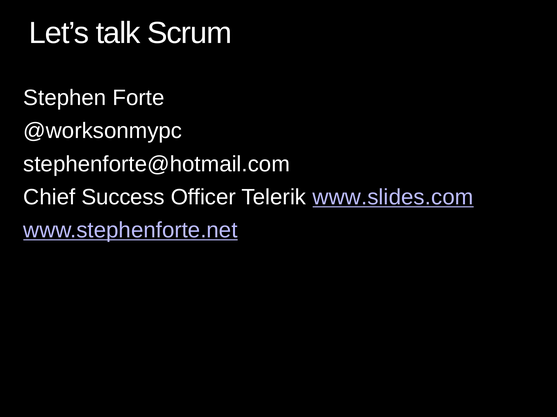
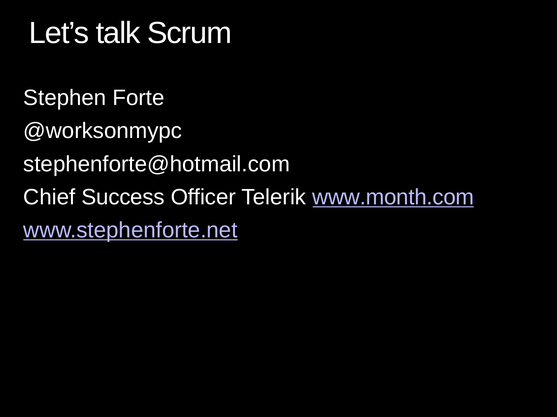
www.slides.com: www.slides.com -> www.month.com
